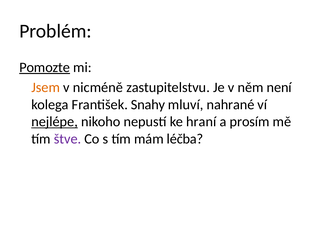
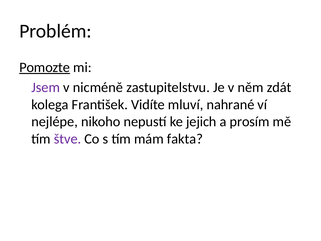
Jsem colour: orange -> purple
není: není -> zdát
Snahy: Snahy -> Vidíte
nejlépe underline: present -> none
hraní: hraní -> jejich
léčba: léčba -> fakta
